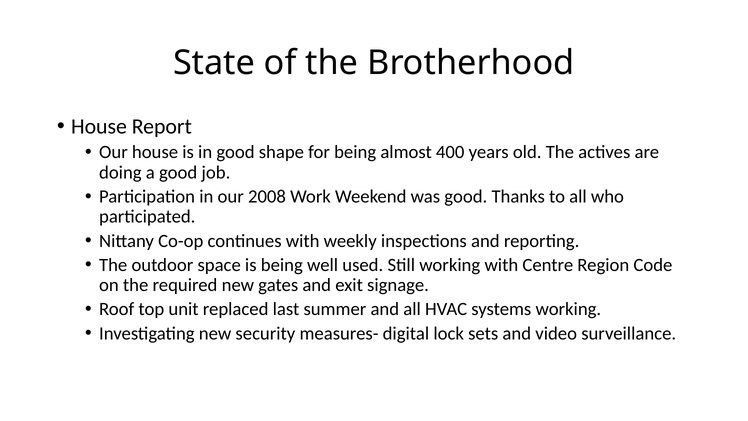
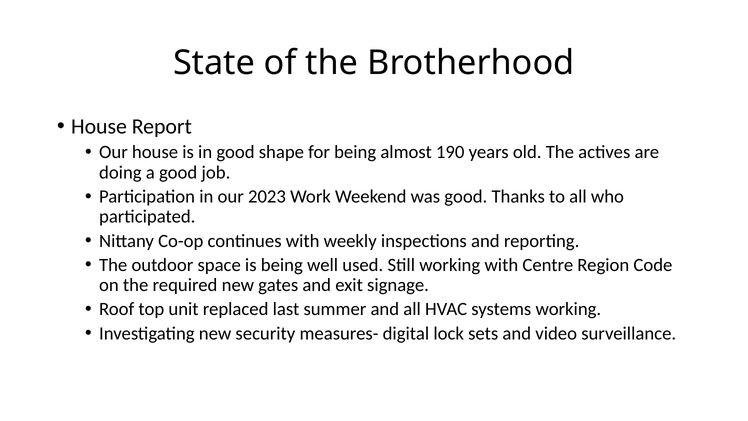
400: 400 -> 190
2008: 2008 -> 2023
